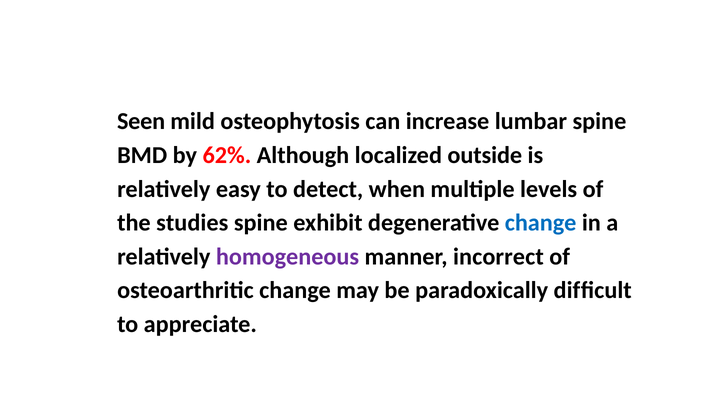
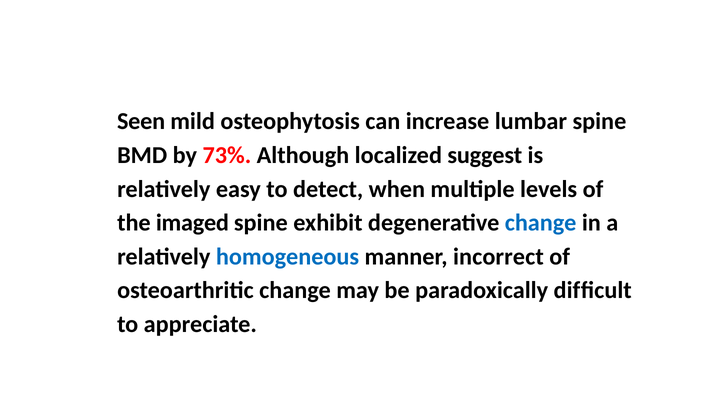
62%: 62% -> 73%
outside: outside -> suggest
studies: studies -> imaged
homogeneous colour: purple -> blue
